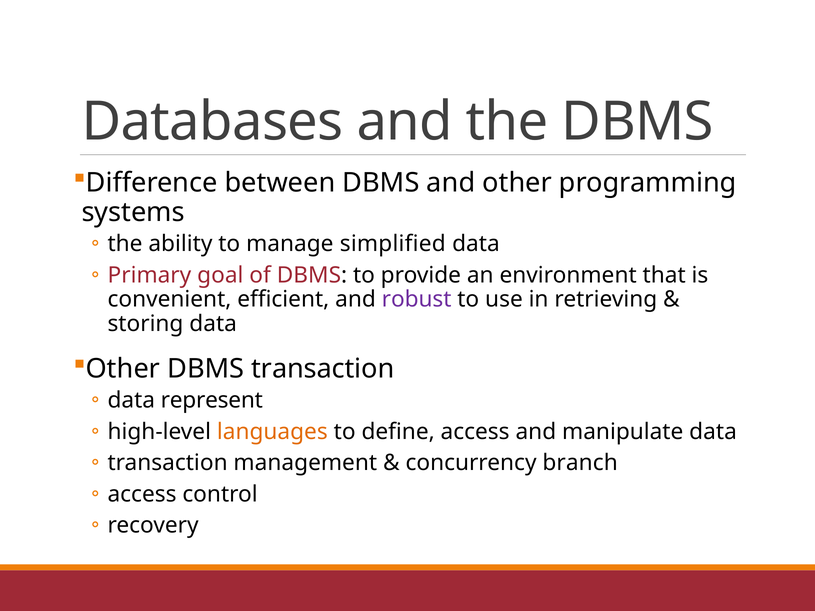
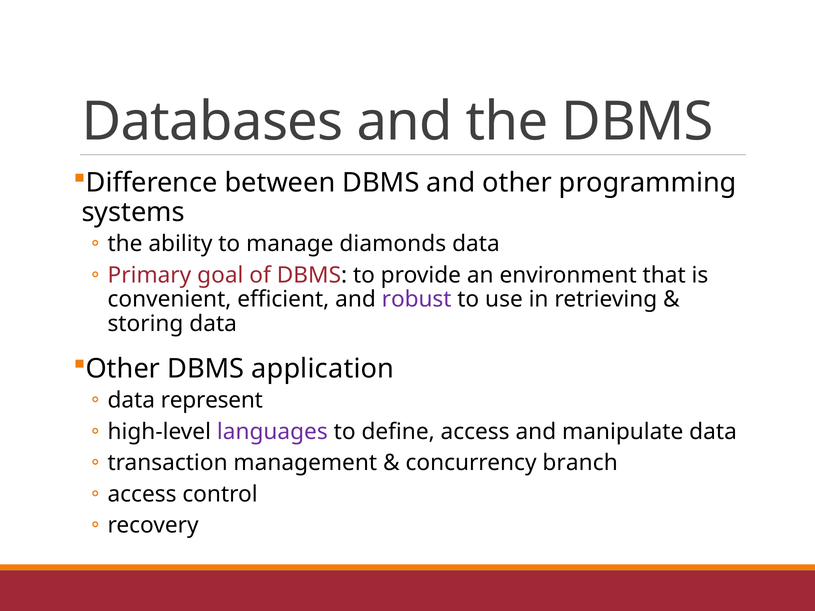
simplified: simplified -> diamonds
DBMS transaction: transaction -> application
languages colour: orange -> purple
